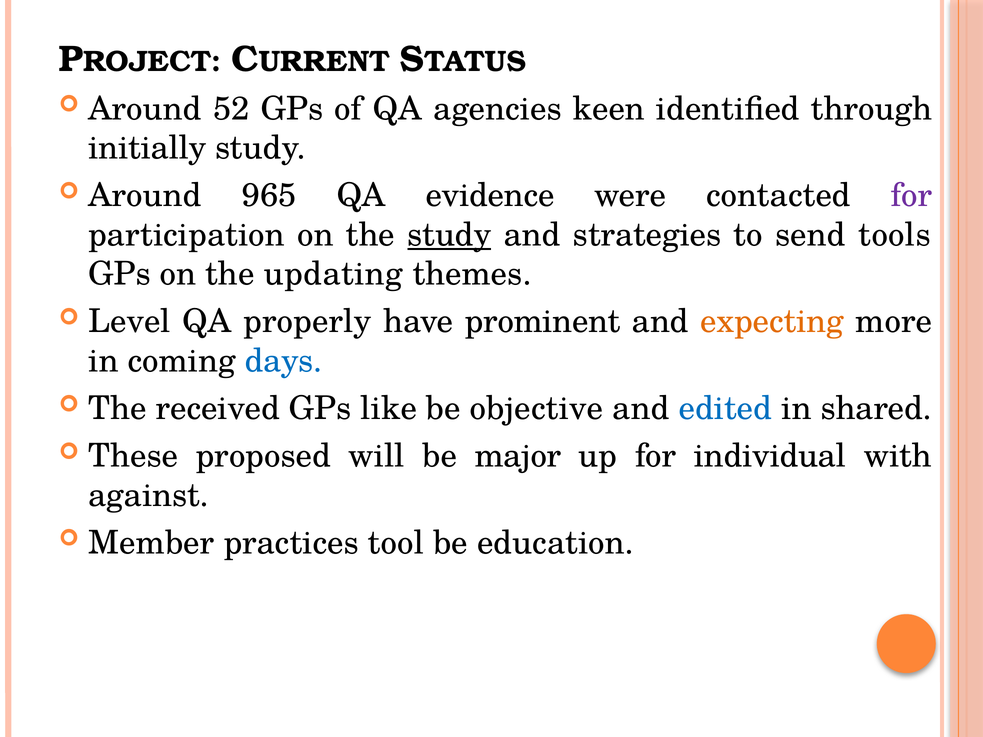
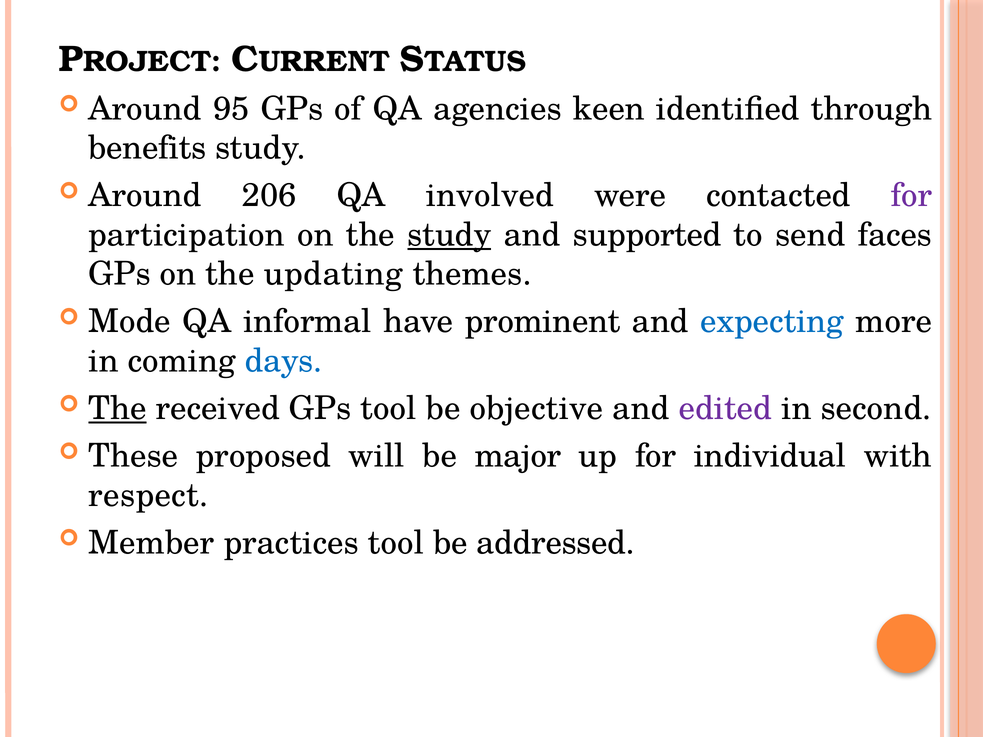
52: 52 -> 95
initially: initially -> benefits
965: 965 -> 206
evidence: evidence -> involved
strategies: strategies -> supported
tools: tools -> faces
Level: Level -> Mode
properly: properly -> informal
expecting colour: orange -> blue
The at (117, 409) underline: none -> present
GPs like: like -> tool
edited colour: blue -> purple
shared: shared -> second
against: against -> respect
education: education -> addressed
